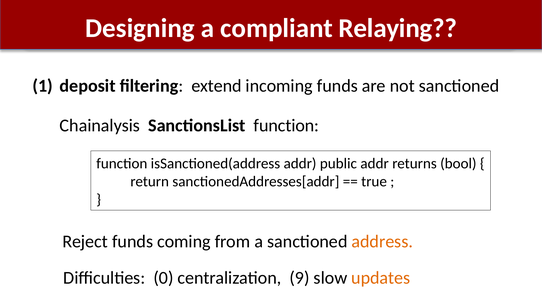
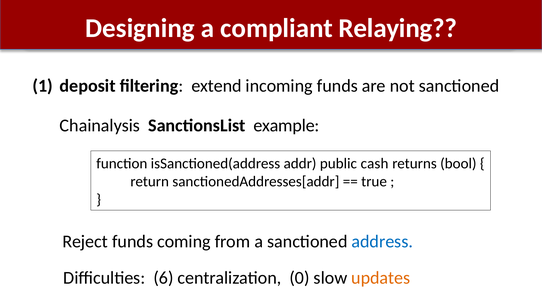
SanctionsList function: function -> example
public addr: addr -> cash
address colour: orange -> blue
0: 0 -> 6
9: 9 -> 0
